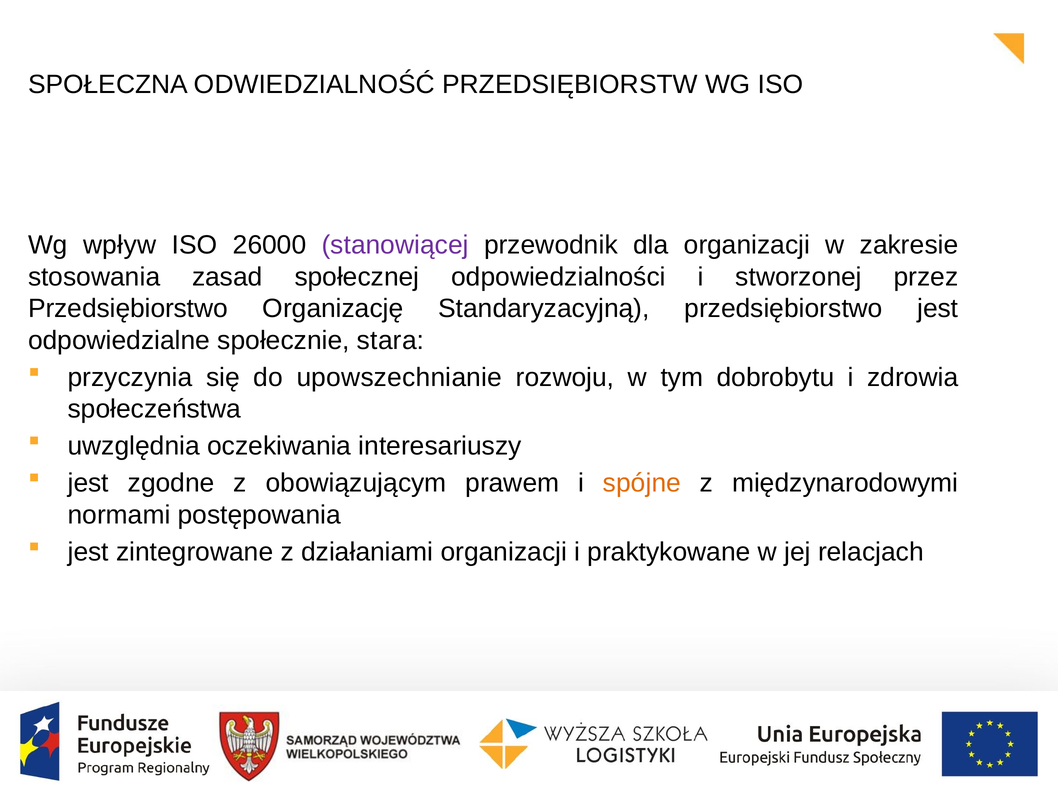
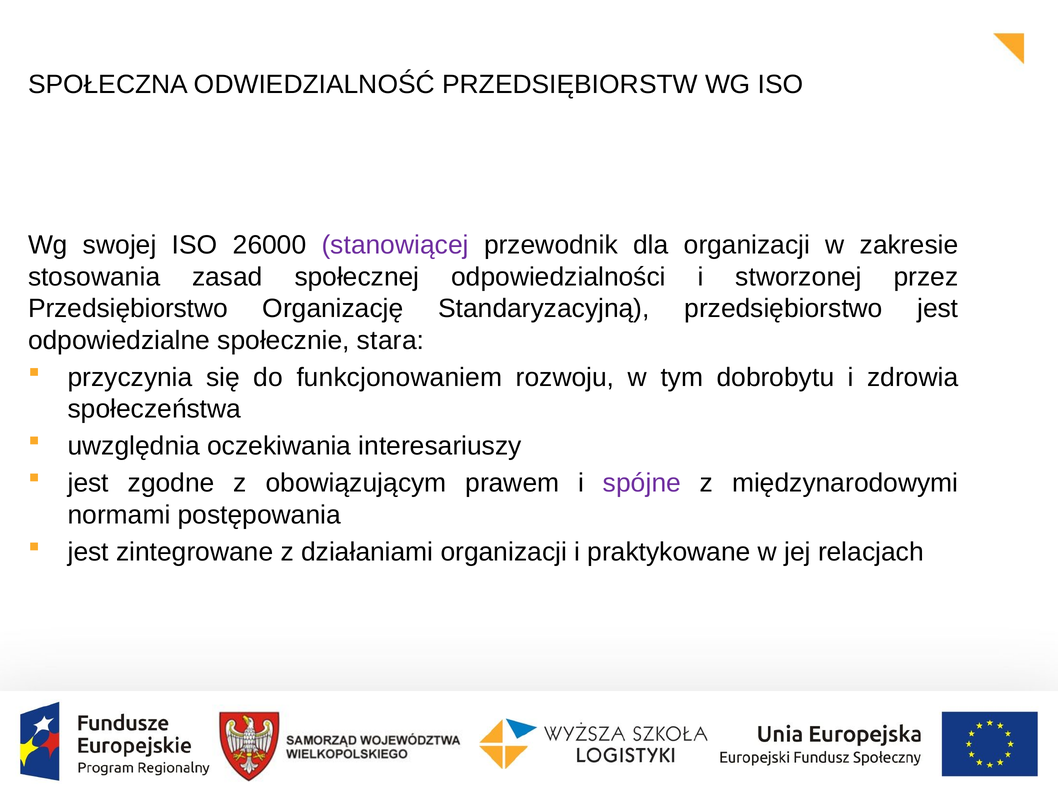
wpływ: wpływ -> swojej
upowszechnianie: upowszechnianie -> funkcjonowaniem
spójne colour: orange -> purple
